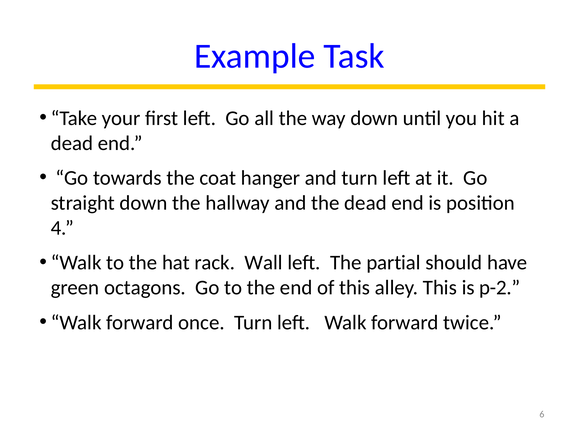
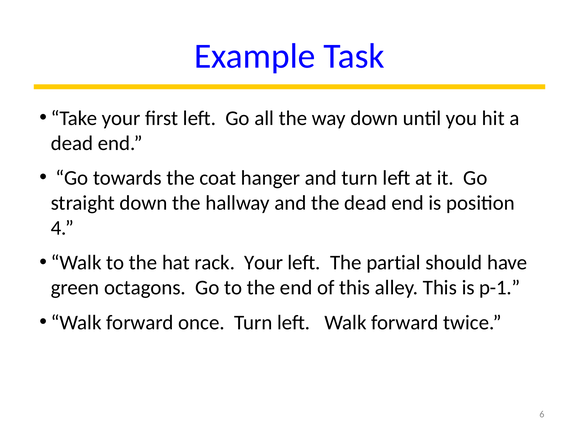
rack Wall: Wall -> Your
p-2: p-2 -> p-1
